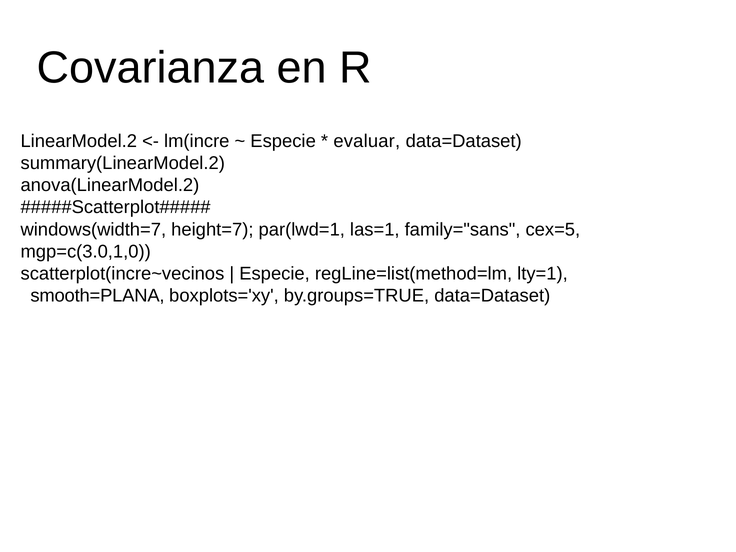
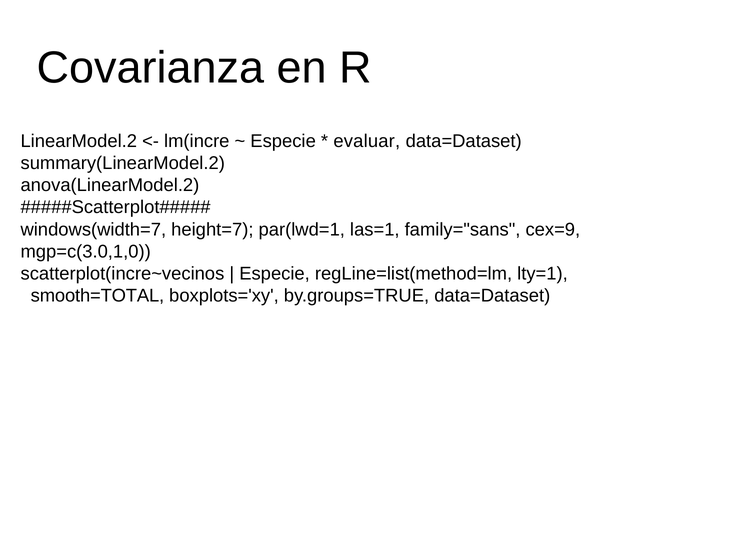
cex=5: cex=5 -> cex=9
smooth=PLANA: smooth=PLANA -> smooth=TOTAL
